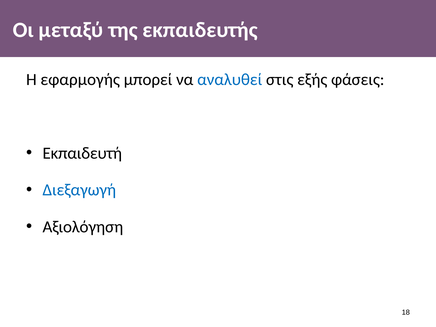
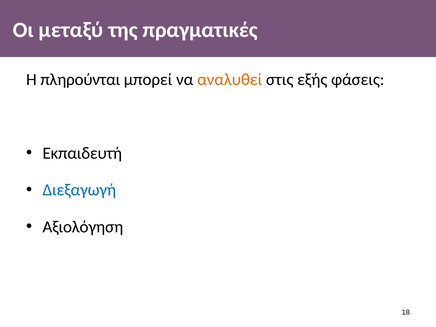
εκπαιδευτής: εκπαιδευτής -> πραγματικές
εφαρμογής: εφαρμογής -> πληρούνται
αναλυθεί colour: blue -> orange
